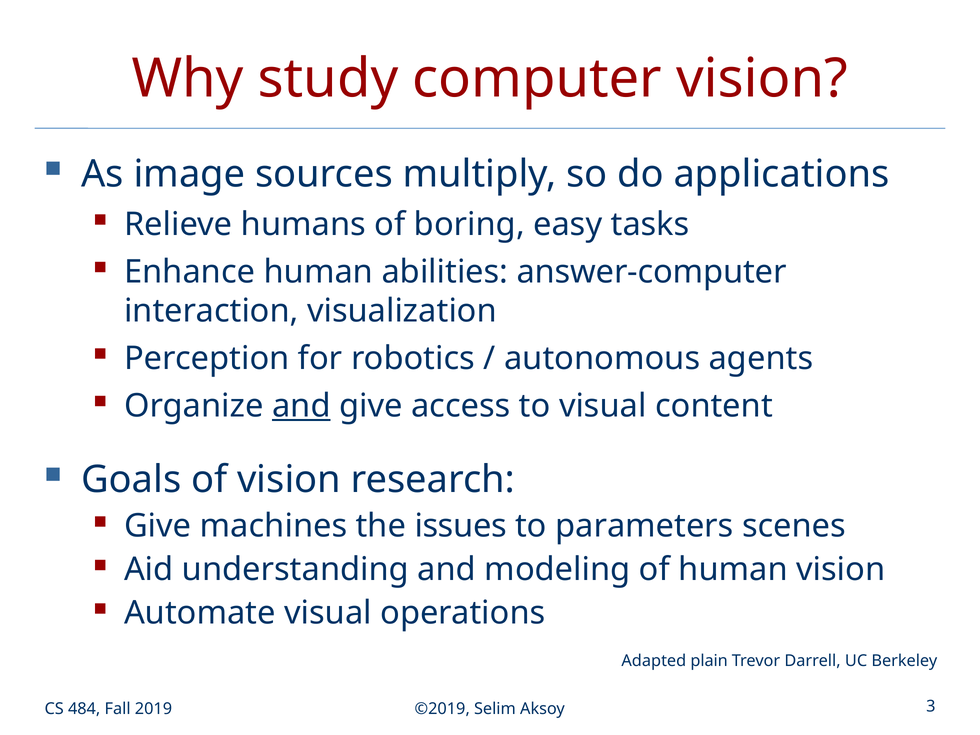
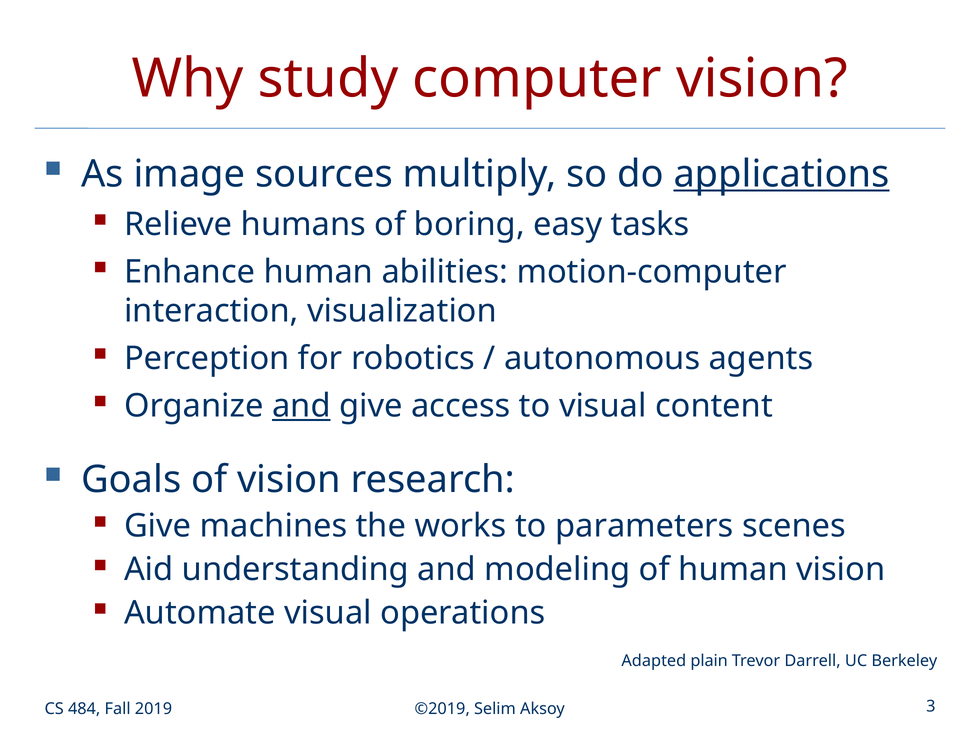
applications underline: none -> present
answer-computer: answer-computer -> motion-computer
issues: issues -> works
